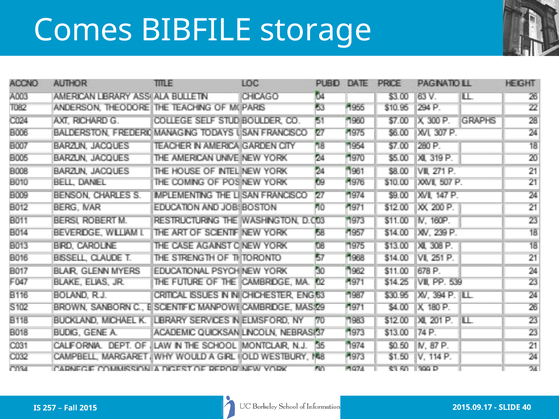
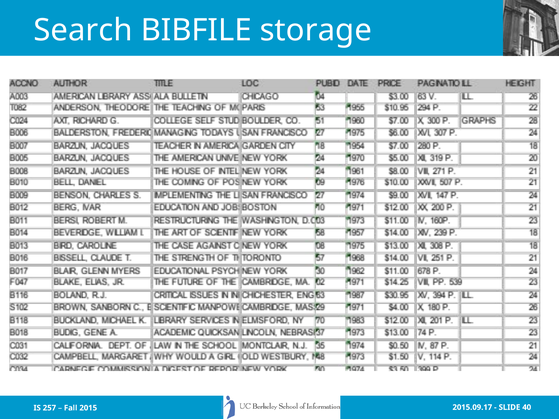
Comes: Comes -> Search
